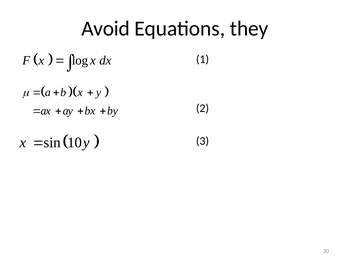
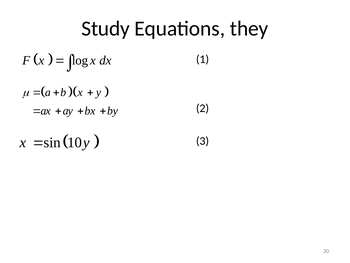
Avoid: Avoid -> Study
